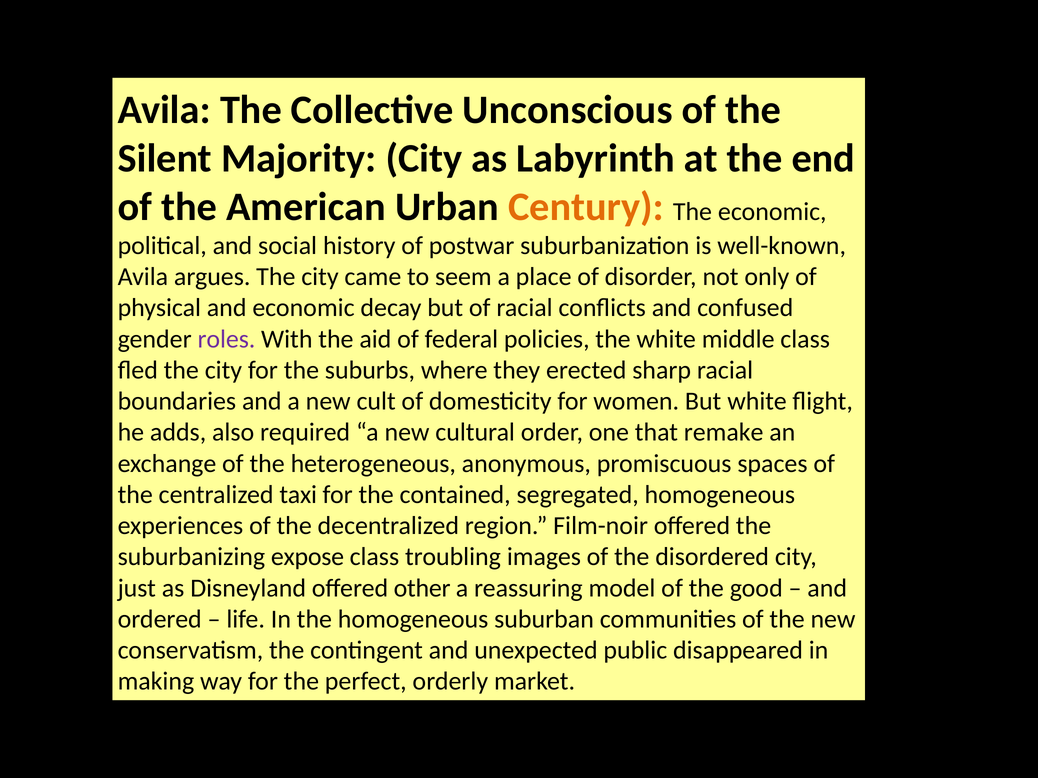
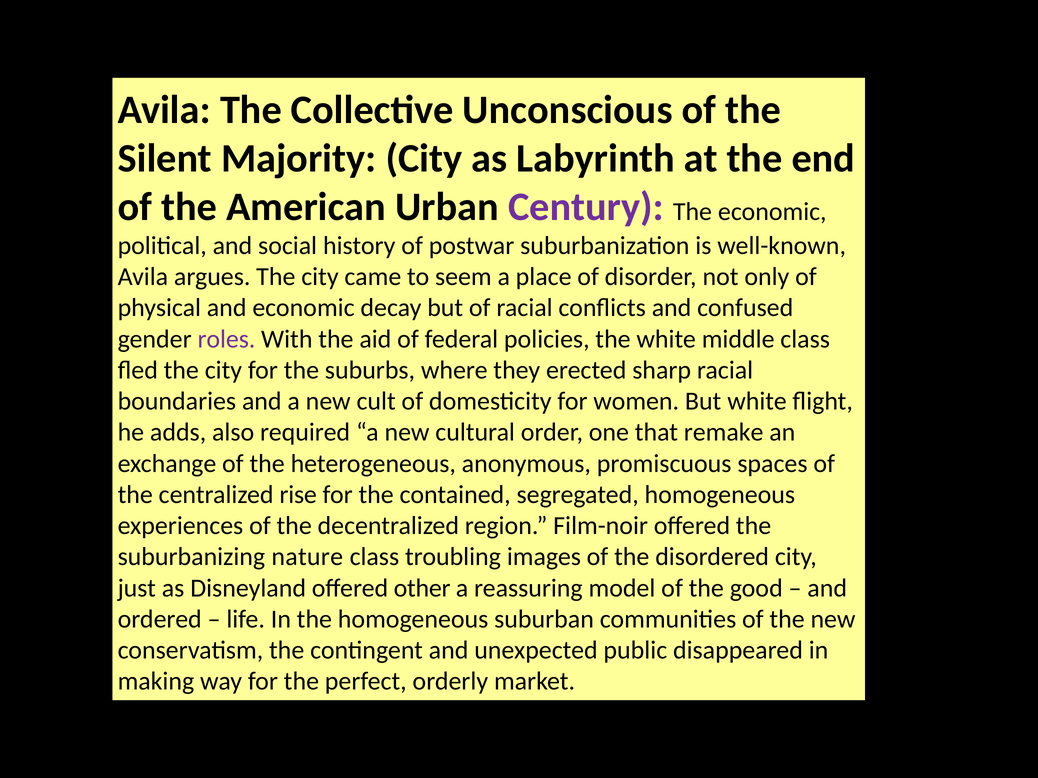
Century colour: orange -> purple
taxi: taxi -> rise
expose: expose -> nature
